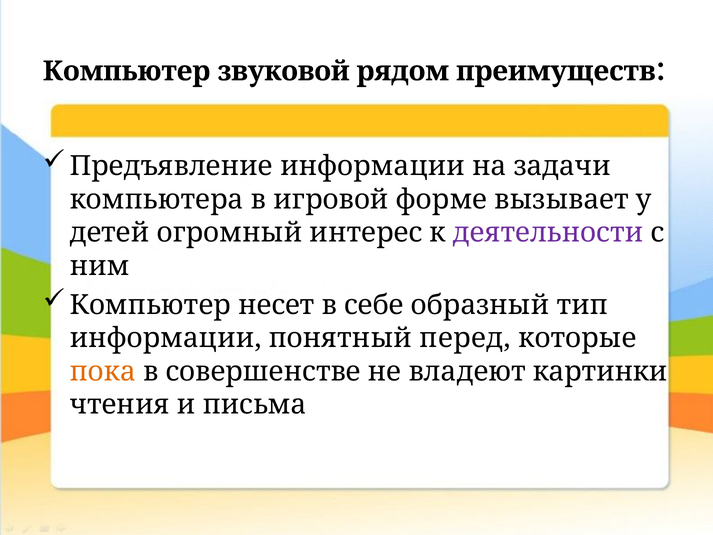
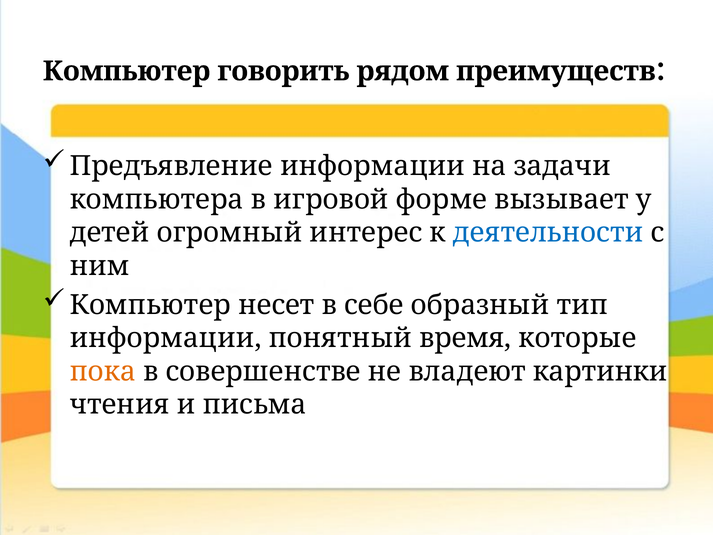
звуковой: звуковой -> говорить
деятельности colour: purple -> blue
перед: перед -> время
